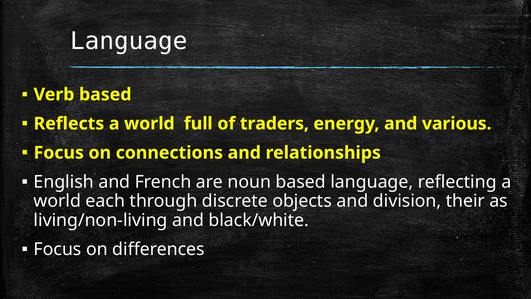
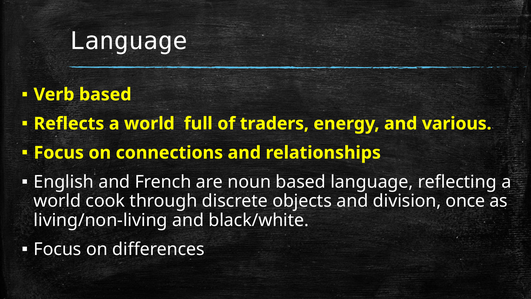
each: each -> cook
their: their -> once
